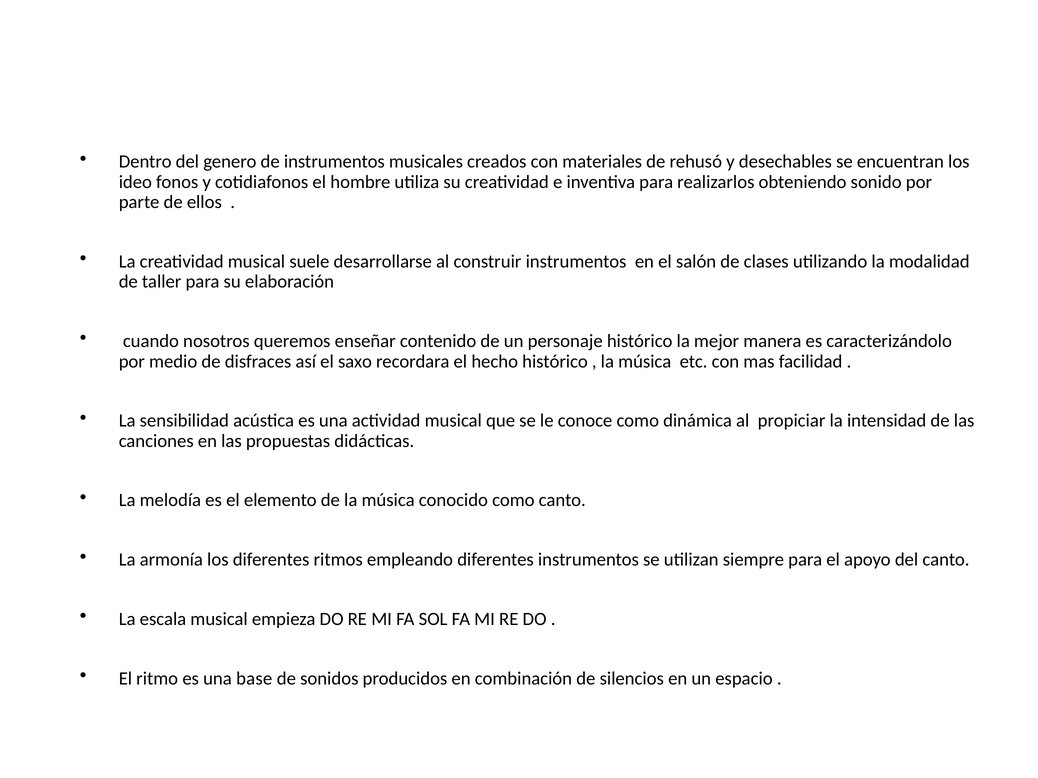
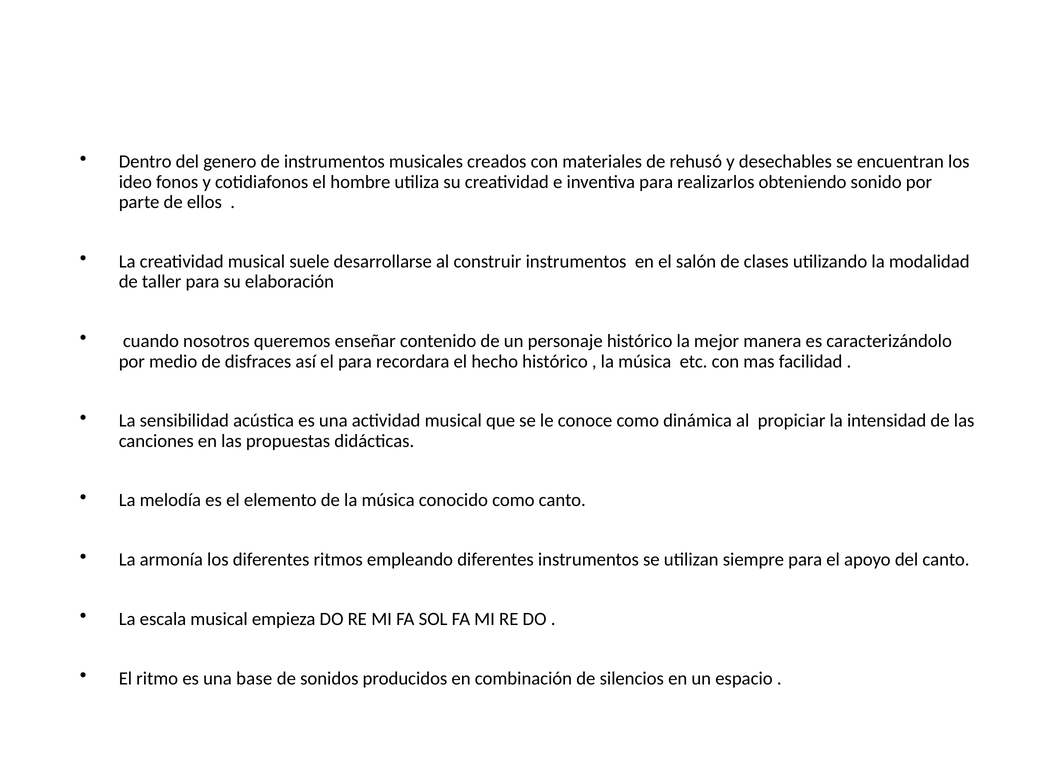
el saxo: saxo -> para
